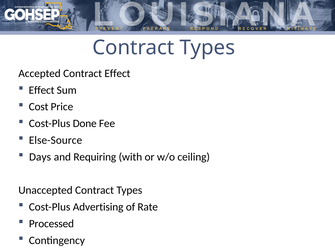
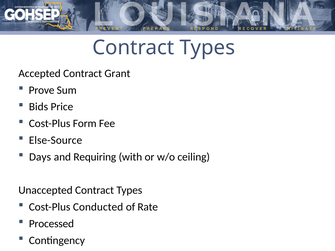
Contract Effect: Effect -> Grant
Effect at (42, 90): Effect -> Prove
Cost: Cost -> Bids
Done: Done -> Form
Advertising: Advertising -> Conducted
